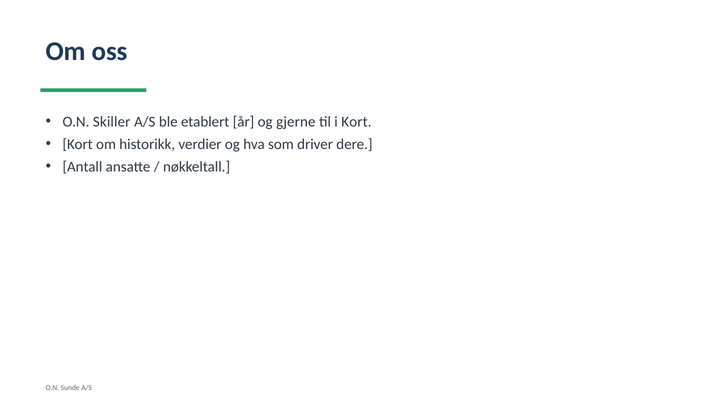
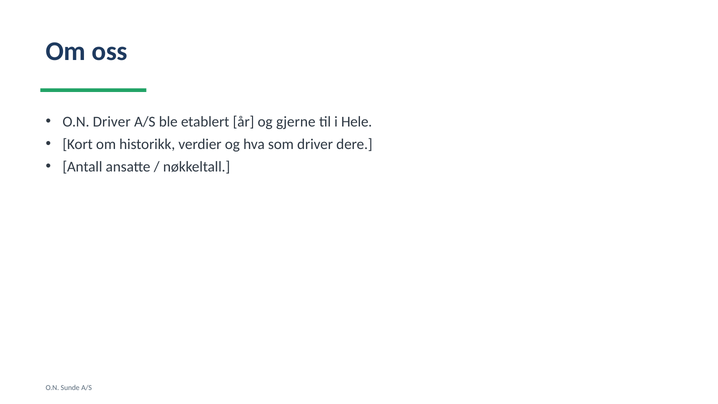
O.N Skiller: Skiller -> Driver
i Kort: Kort -> Hele
